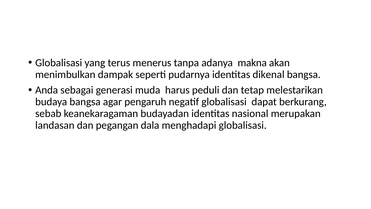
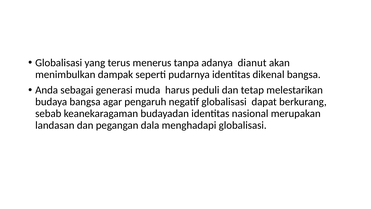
makna: makna -> dianut
